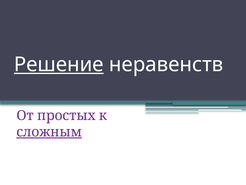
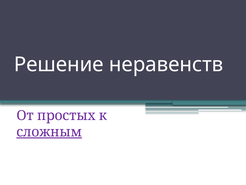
Решение underline: present -> none
